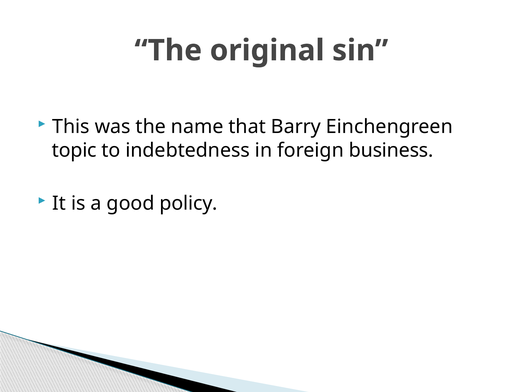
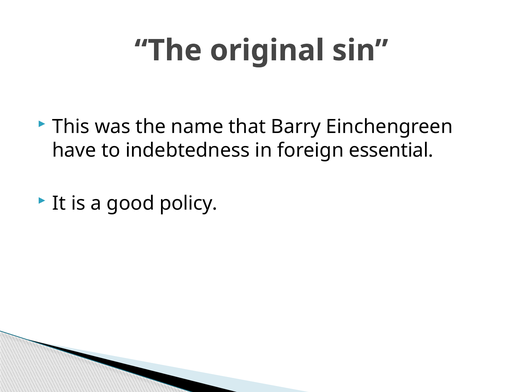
topic: topic -> have
business: business -> essential
